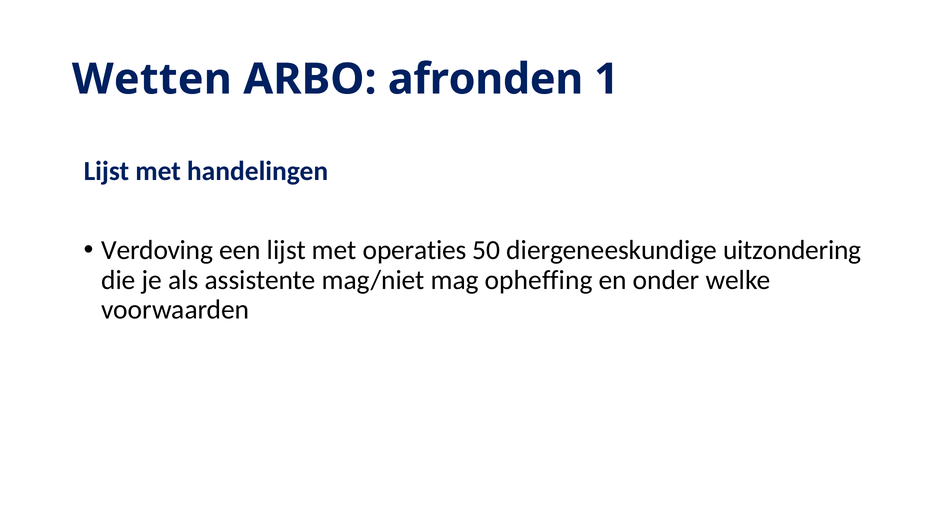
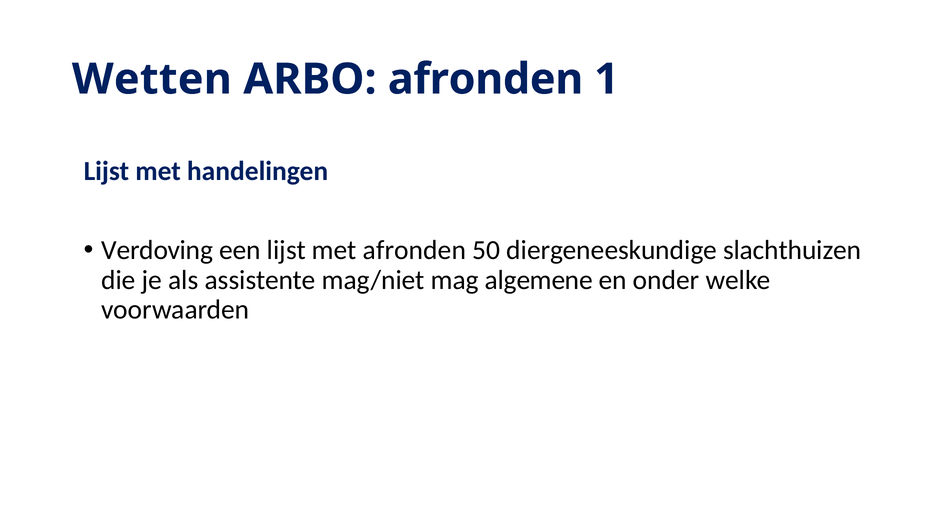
met operaties: operaties -> afronden
uitzondering: uitzondering -> slachthuizen
opheffing: opheffing -> algemene
